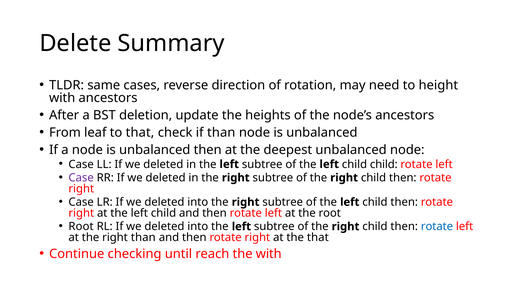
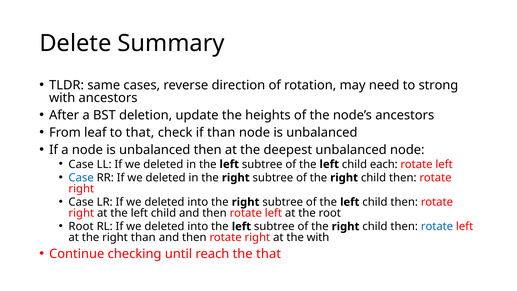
height: height -> strong
child child: child -> each
Case at (81, 178) colour: purple -> blue
the that: that -> with
the with: with -> that
